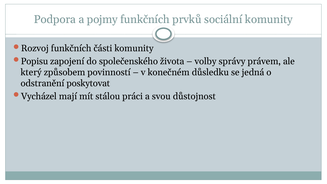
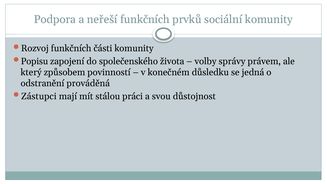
pojmy: pojmy -> neřeší
poskytovat: poskytovat -> prováděná
Vycházel: Vycházel -> Zástupci
